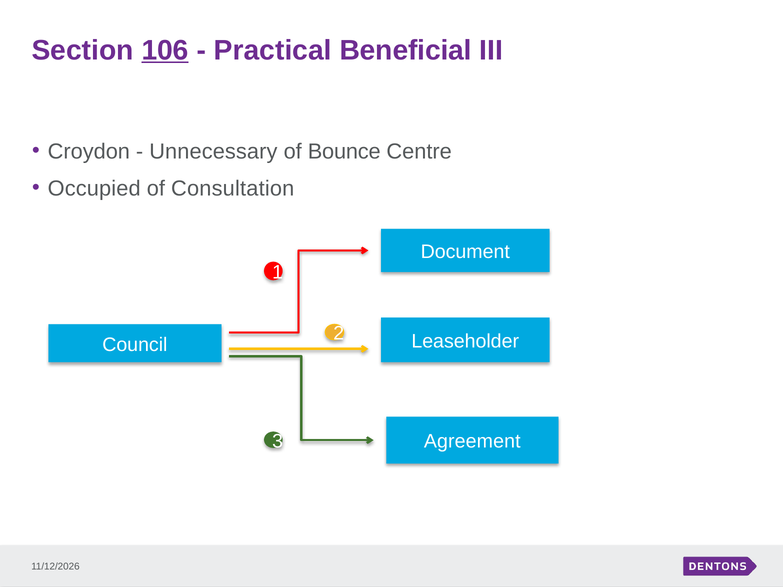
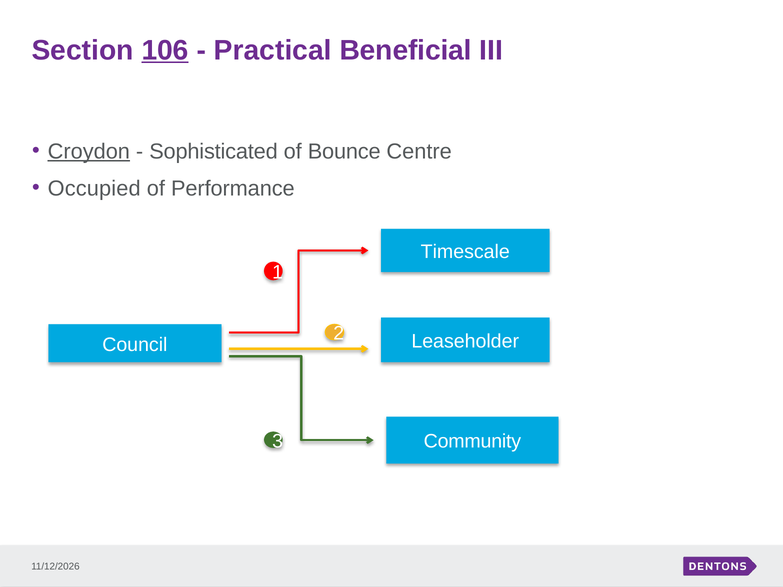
Croydon underline: none -> present
Unnecessary: Unnecessary -> Sophisticated
Consultation: Consultation -> Performance
Document: Document -> Timescale
Agreement: Agreement -> Community
